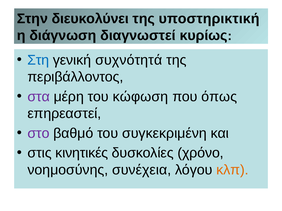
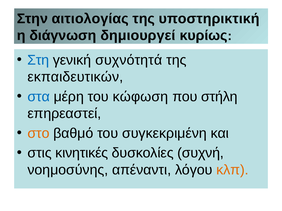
διευκολύνει: διευκολύνει -> αιτιολογίας
διαγνωστεί: διαγνωστεί -> δημιουργεί
περιβάλλοντος: περιβάλλοντος -> εκπαιδευτικών
στα colour: purple -> blue
όπως: όπως -> στήλη
στο colour: purple -> orange
χρόνο: χρόνο -> συχνή
συνέχεια: συνέχεια -> απέναντι
